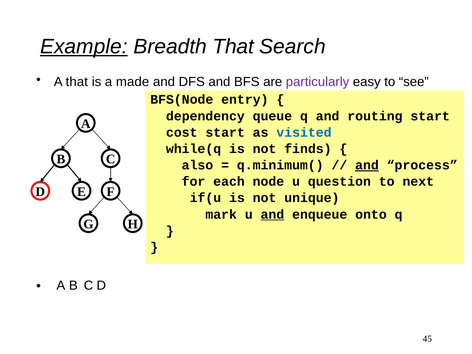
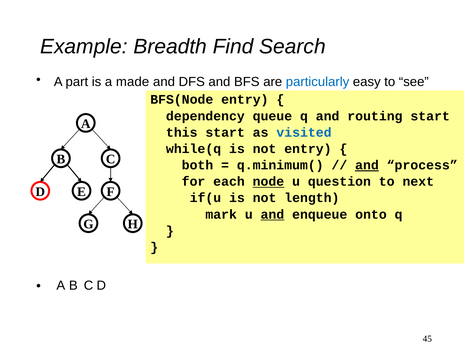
Example underline: present -> none
Breadth That: That -> Find
A that: that -> part
particularly colour: purple -> blue
cost: cost -> this
not finds: finds -> entry
also: also -> both
node underline: none -> present
unique: unique -> length
